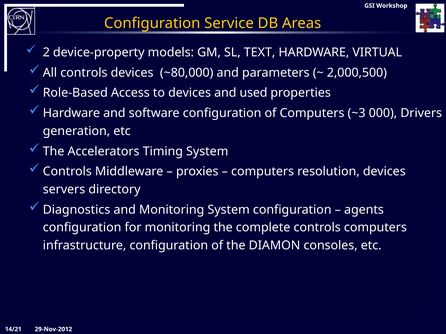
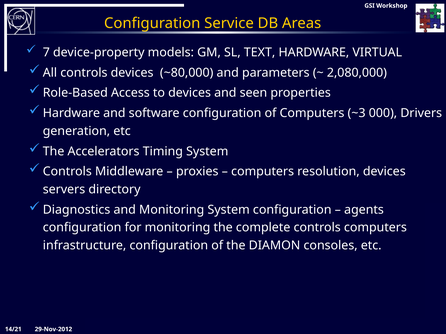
2: 2 -> 7
2,000,500: 2,000,500 -> 2,080,000
used: used -> seen
